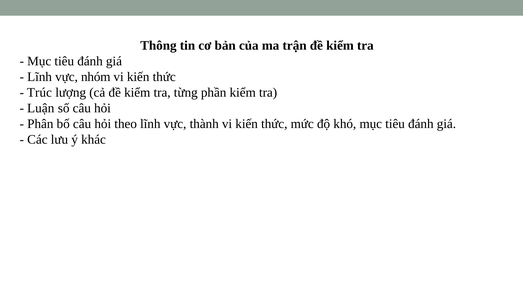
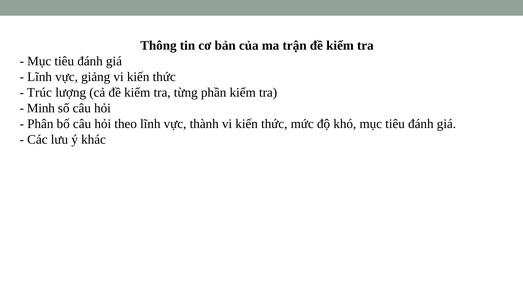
nhóm: nhóm -> giảng
Luận: Luận -> Minh
